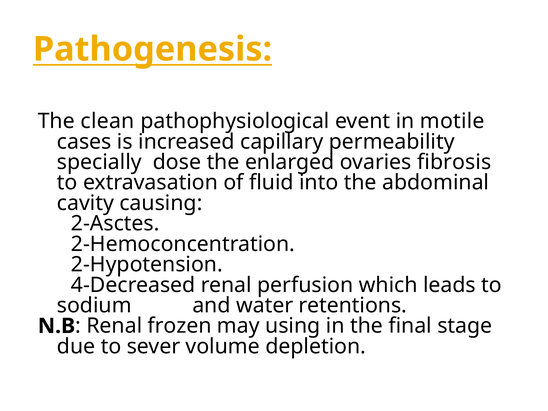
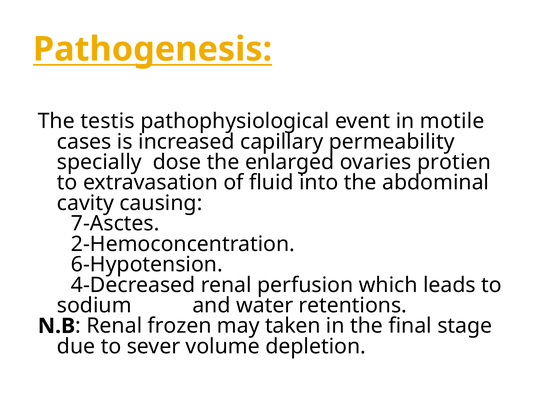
clean: clean -> testis
fibrosis: fibrosis -> protien
2-Asctes: 2-Asctes -> 7-Asctes
2-Hypotension: 2-Hypotension -> 6-Hypotension
using: using -> taken
